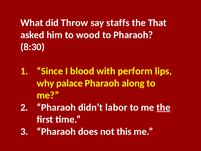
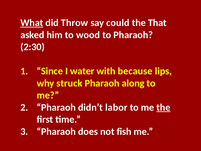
What underline: none -> present
staffs: staffs -> could
8:30: 8:30 -> 2:30
blood: blood -> water
perform: perform -> because
palace: palace -> struck
this: this -> fish
